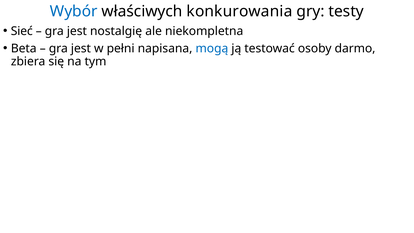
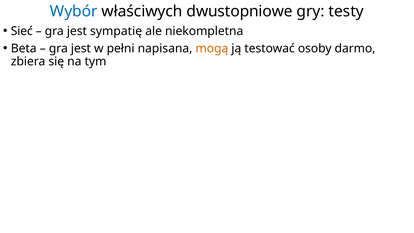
konkurowania: konkurowania -> dwustopniowe
nostalgię: nostalgię -> sympatię
mogą colour: blue -> orange
